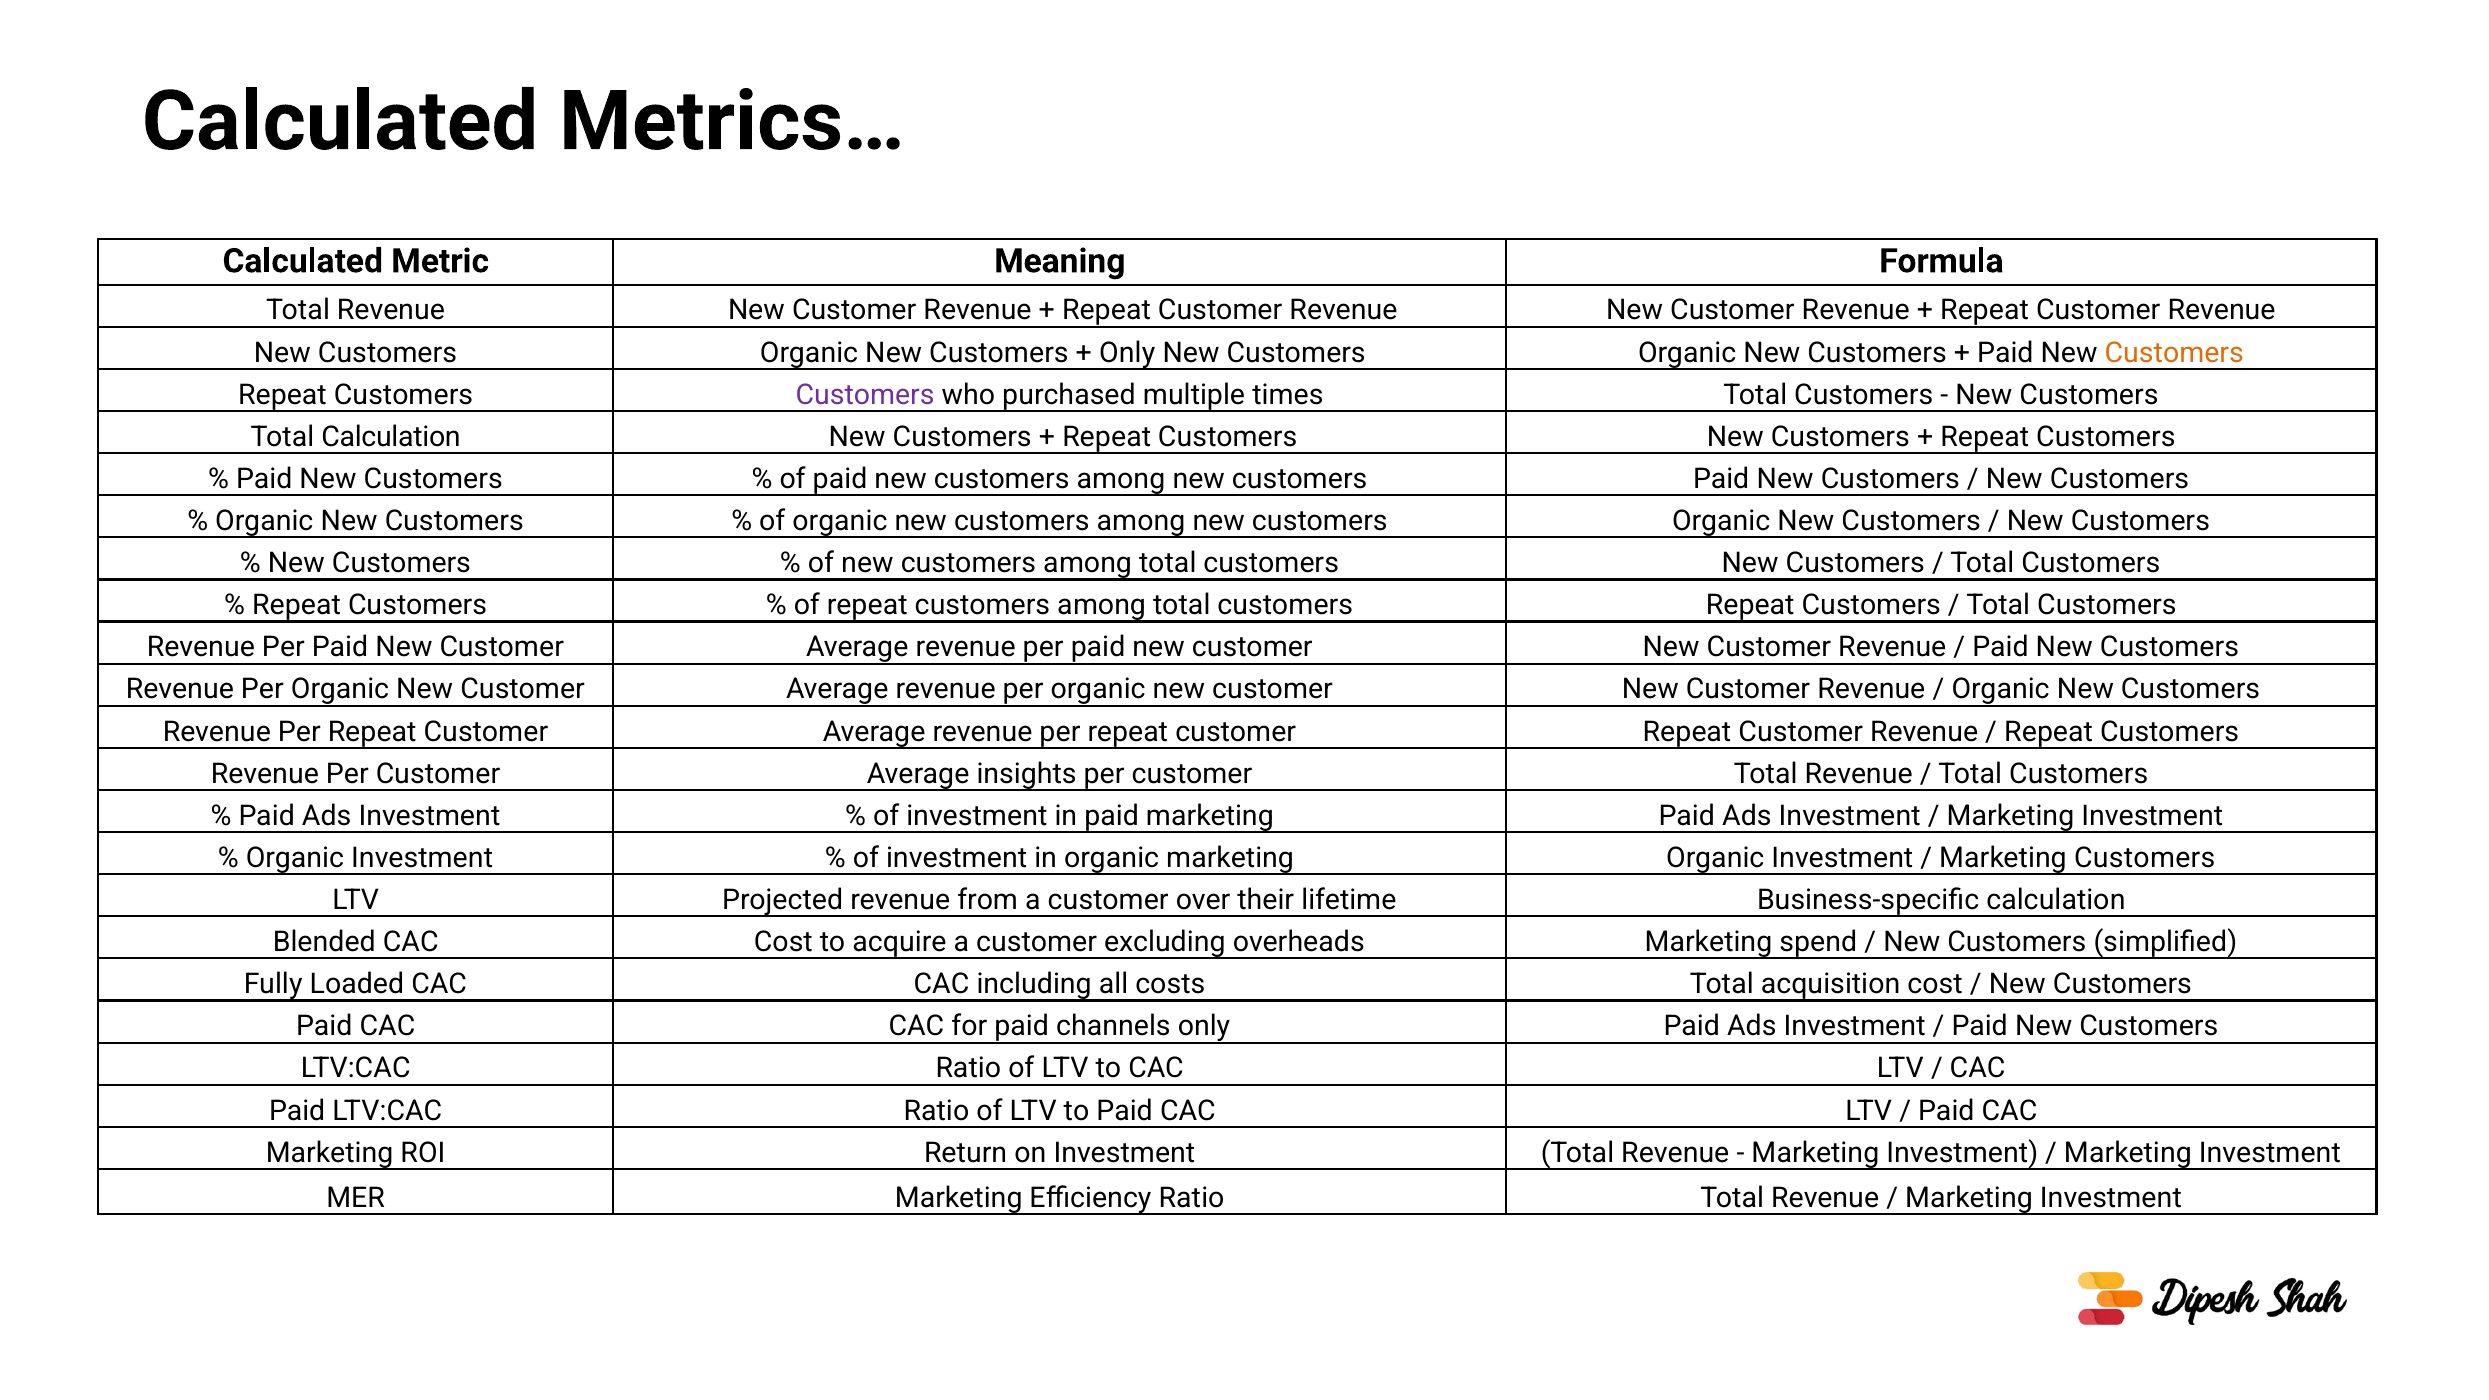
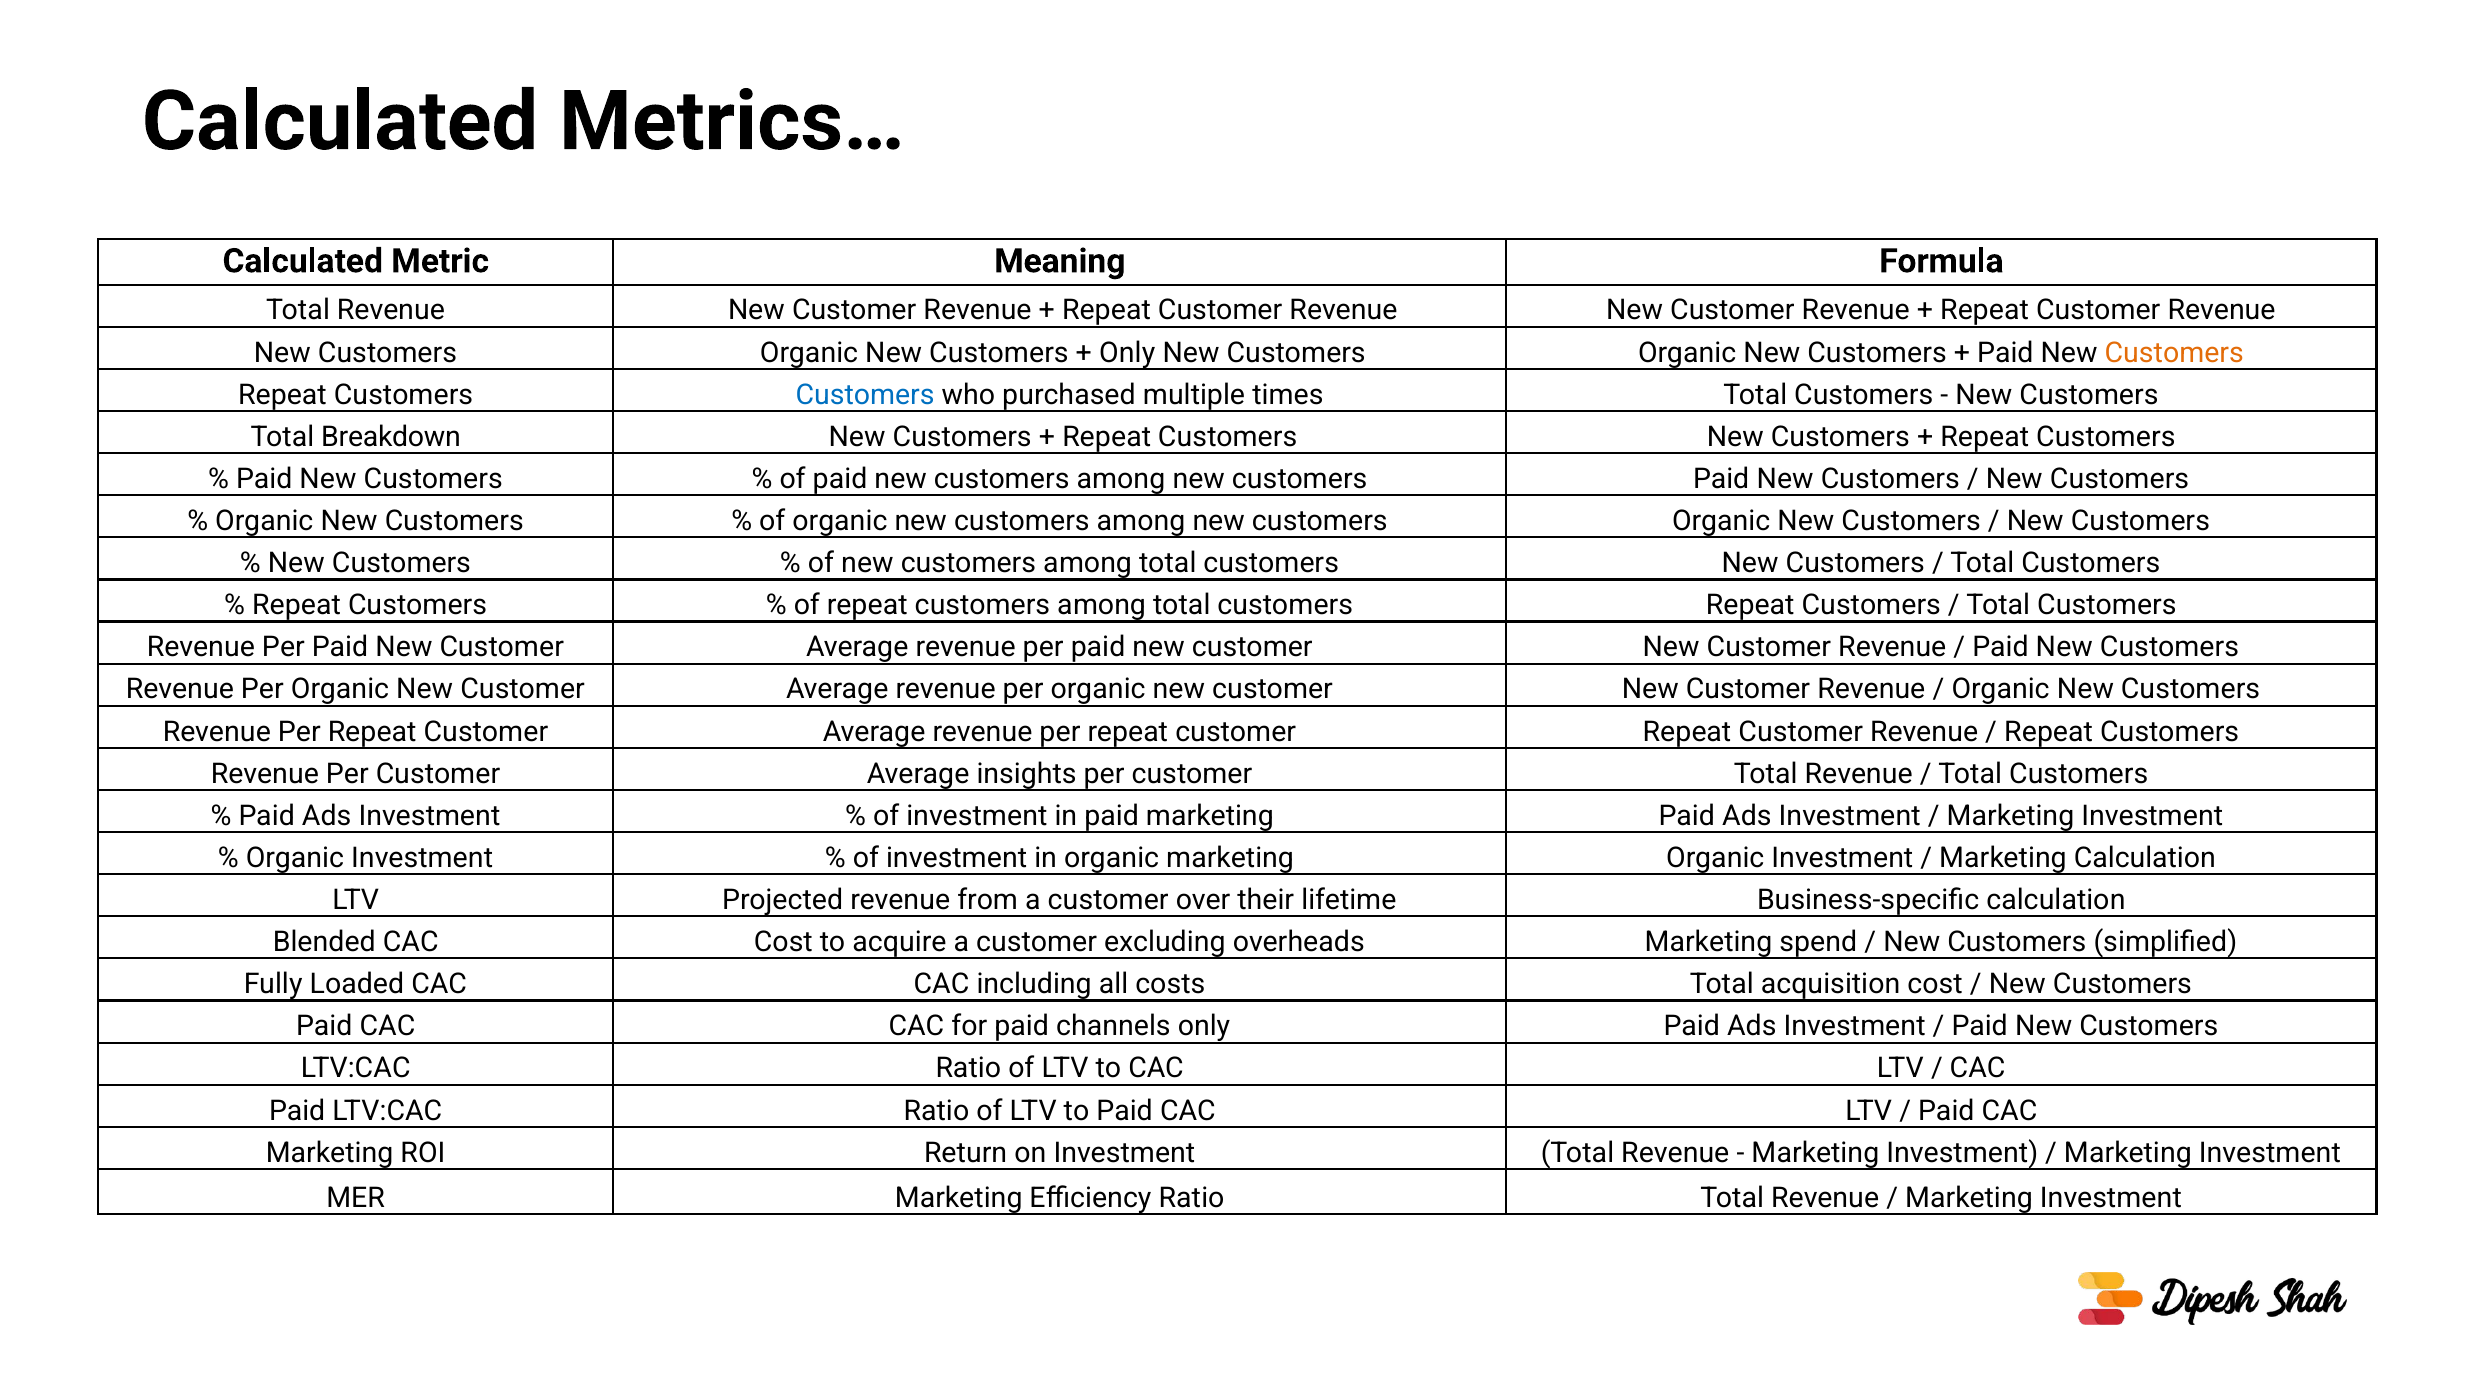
Customers at (865, 395) colour: purple -> blue
Total Calculation: Calculation -> Breakdown
Marketing Customers: Customers -> Calculation
